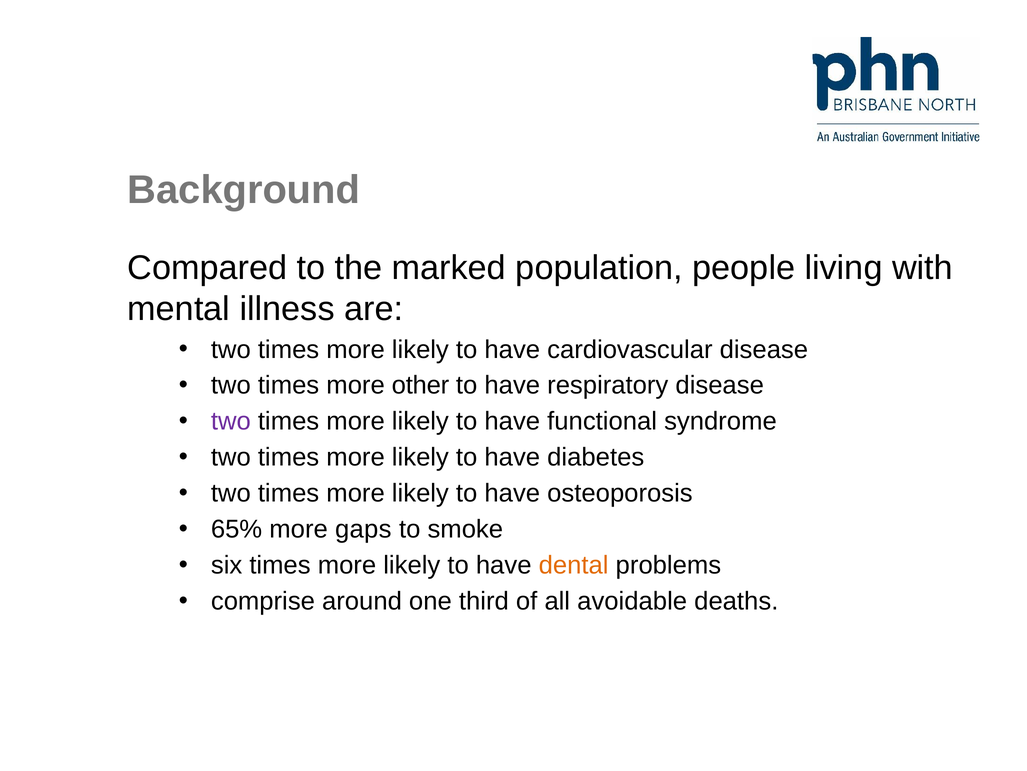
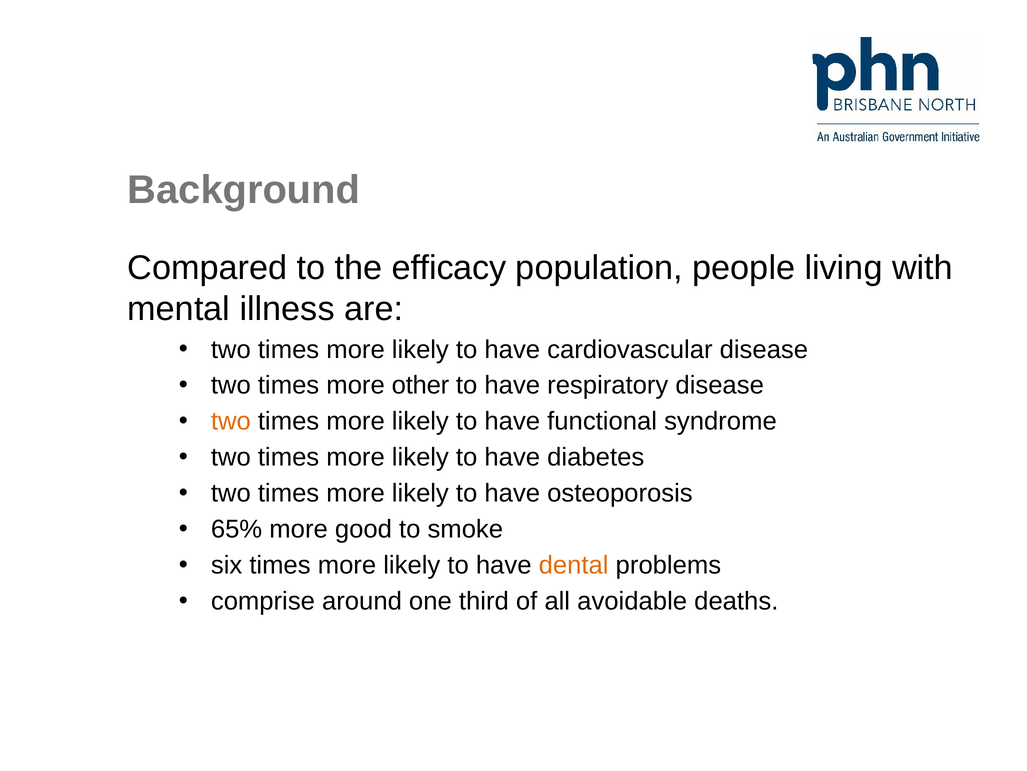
marked: marked -> efficacy
two at (231, 421) colour: purple -> orange
gaps: gaps -> good
